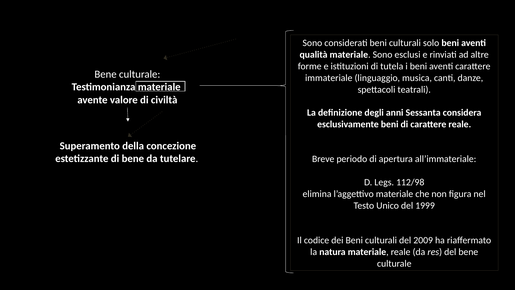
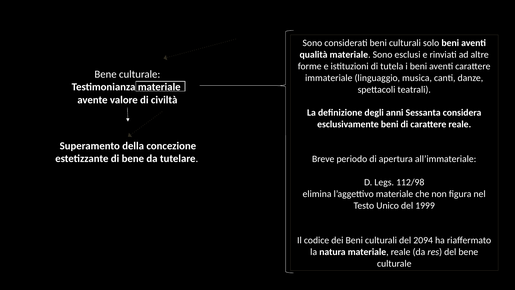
2009: 2009 -> 2094
